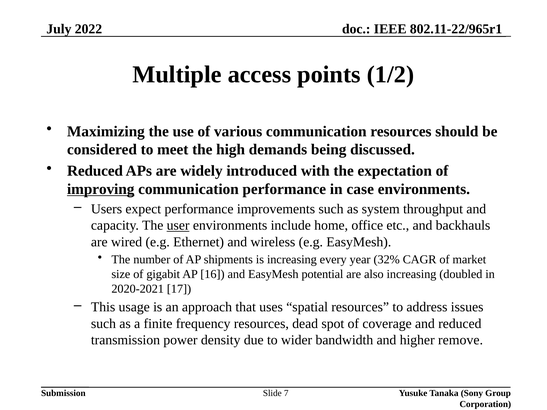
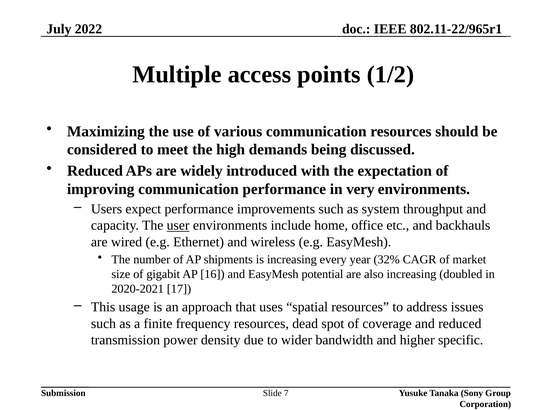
improving underline: present -> none
case: case -> very
remove: remove -> specific
